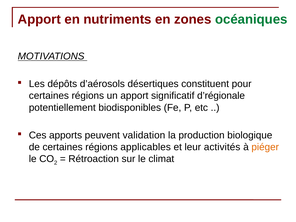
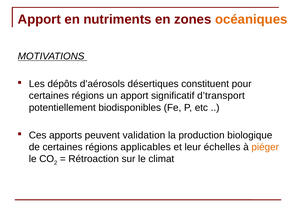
océaniques colour: green -> orange
d’régionale: d’régionale -> d’transport
activités: activités -> échelles
